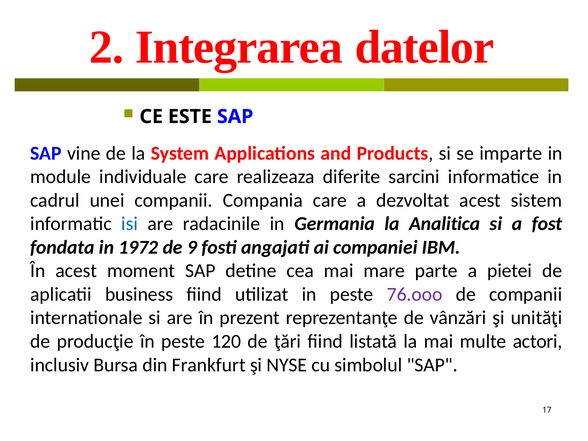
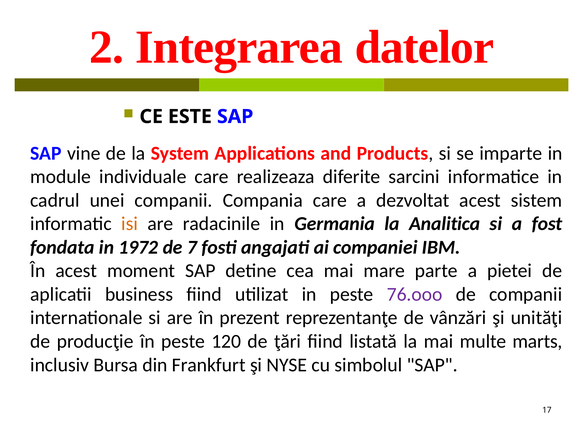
isi colour: blue -> orange
9: 9 -> 7
actori: actori -> marts
